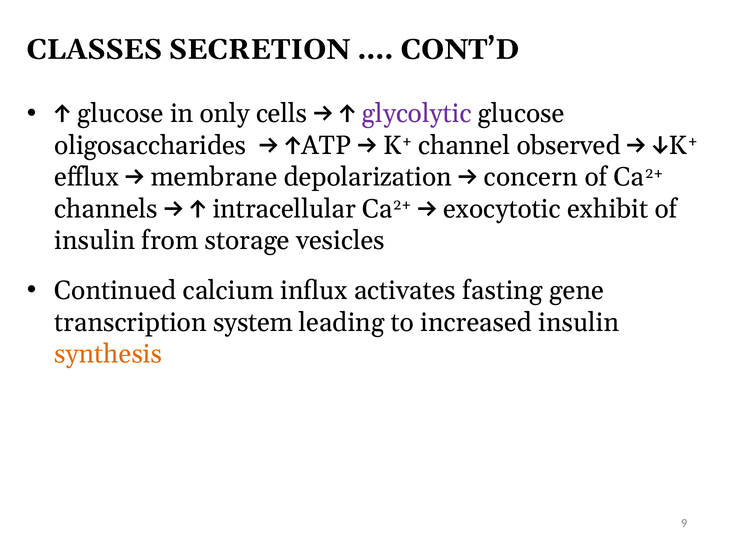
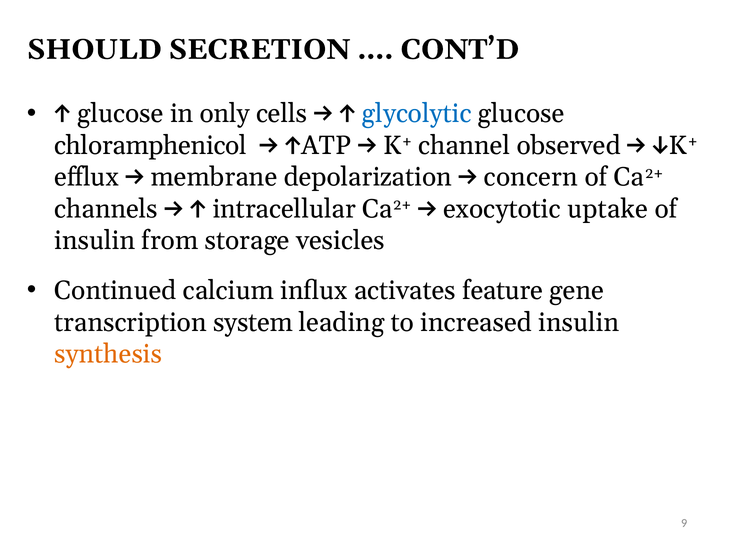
CLASSES: CLASSES -> SHOULD
glycolytic colour: purple -> blue
oligosaccharides: oligosaccharides -> chloramphenicol
exhibit: exhibit -> uptake
fasting: fasting -> feature
